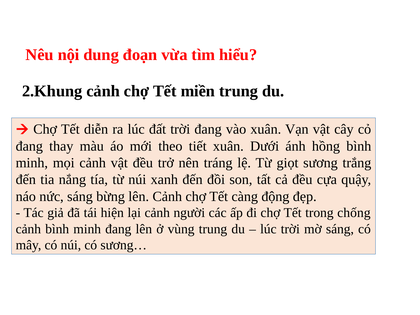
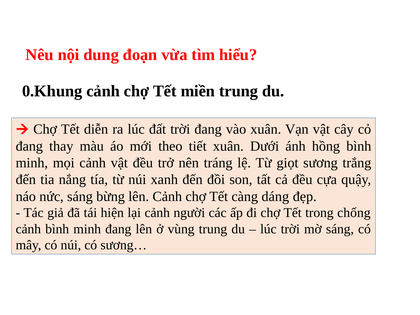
2.Khung: 2.Khung -> 0.Khung
động: động -> dáng
